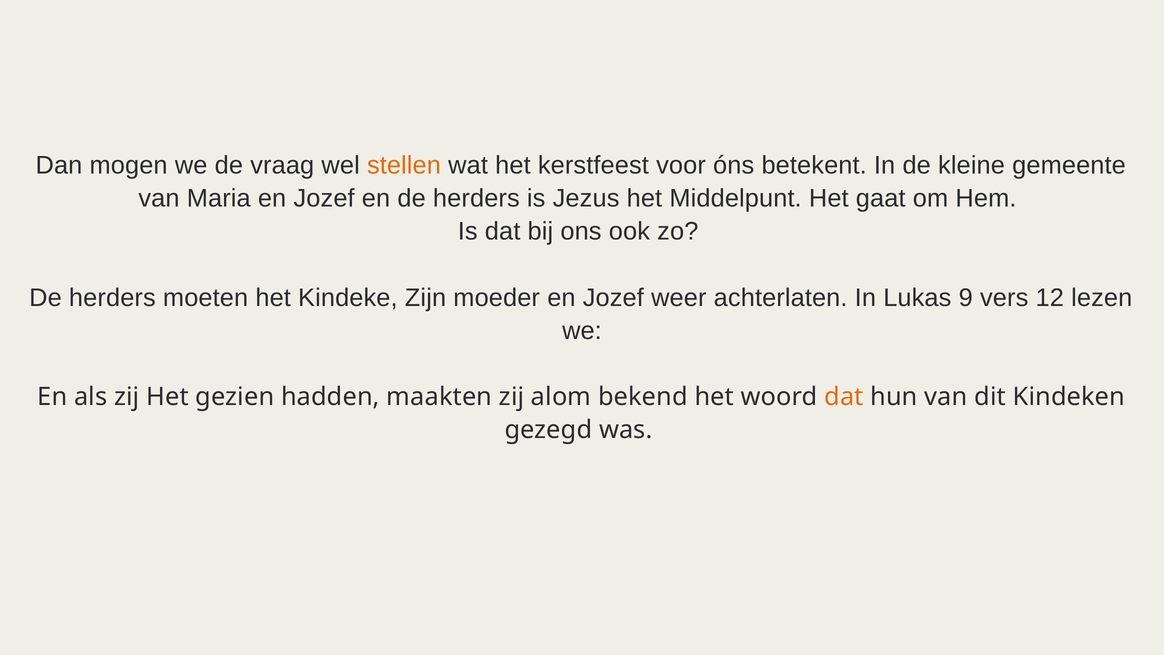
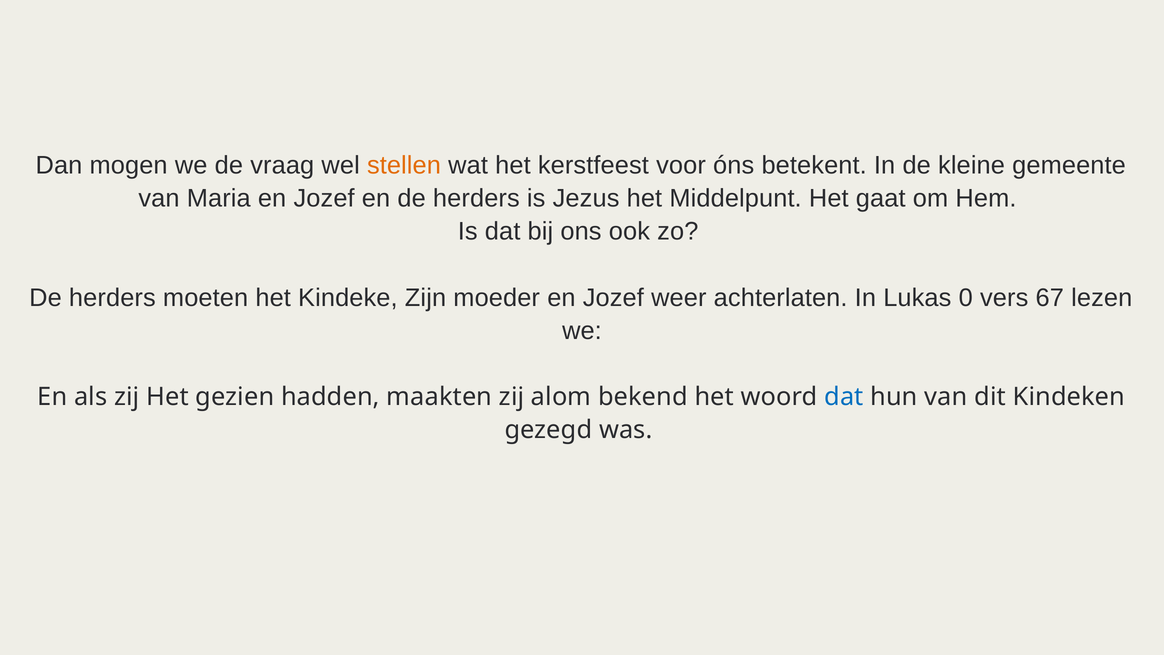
9: 9 -> 0
12: 12 -> 67
dat at (844, 397) colour: orange -> blue
